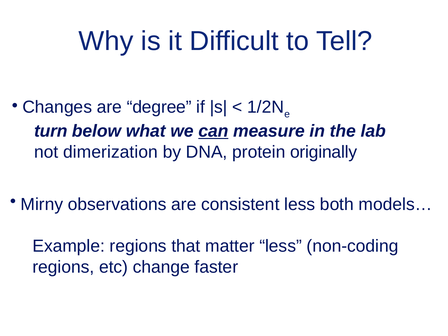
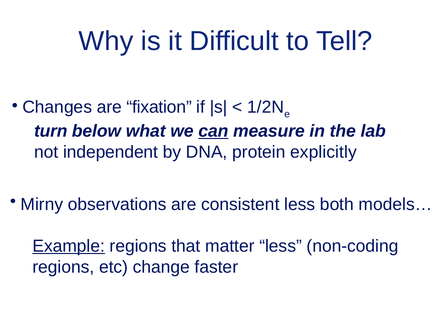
degree: degree -> fixation
dimerization: dimerization -> independent
originally: originally -> explicitly
Example underline: none -> present
